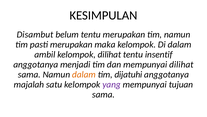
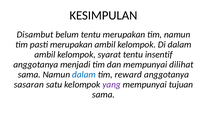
merupakan maka: maka -> ambil
kelompok dilihat: dilihat -> syarat
dalam at (84, 74) colour: orange -> blue
dijatuhi: dijatuhi -> reward
majalah: majalah -> sasaran
